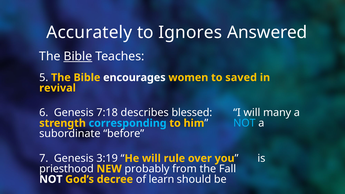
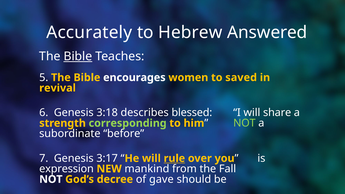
Ignores: Ignores -> Hebrew
7:18: 7:18 -> 3:18
many: many -> share
corresponding colour: light blue -> light green
NOT at (244, 123) colour: light blue -> light green
3:19: 3:19 -> 3:17
rule underline: none -> present
priesthood: priesthood -> expression
probably: probably -> mankind
learn: learn -> gave
